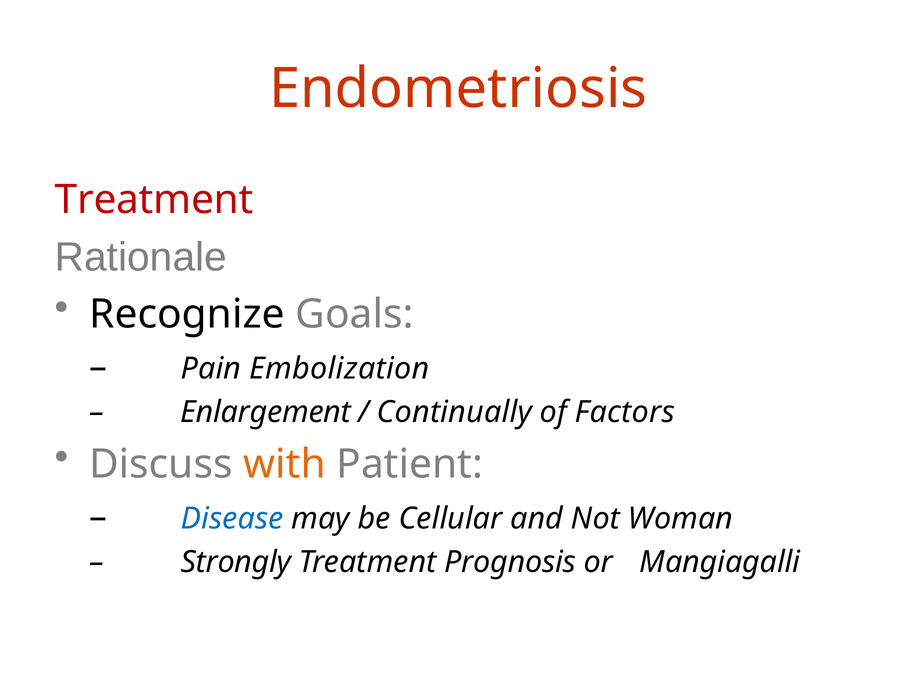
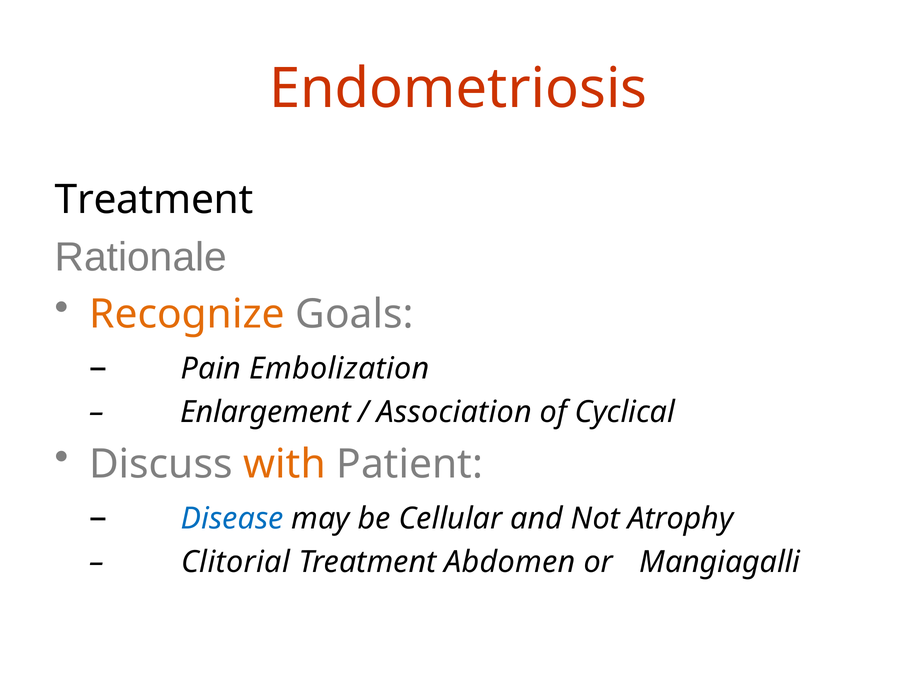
Treatment at (154, 200) colour: red -> black
Recognize colour: black -> orange
Continually: Continually -> Association
Factors: Factors -> Cyclical
Woman: Woman -> Atrophy
Strongly: Strongly -> Clitorial
Prognosis: Prognosis -> Abdomen
